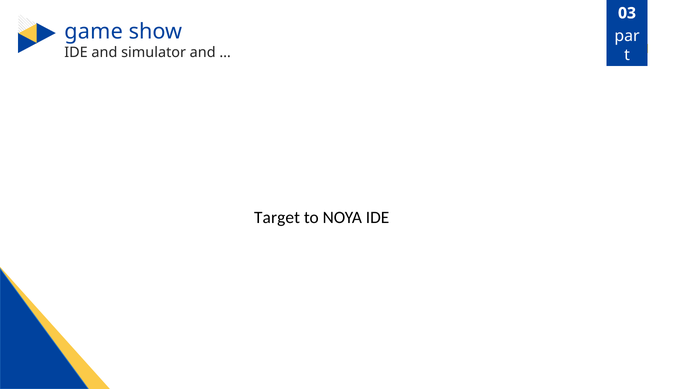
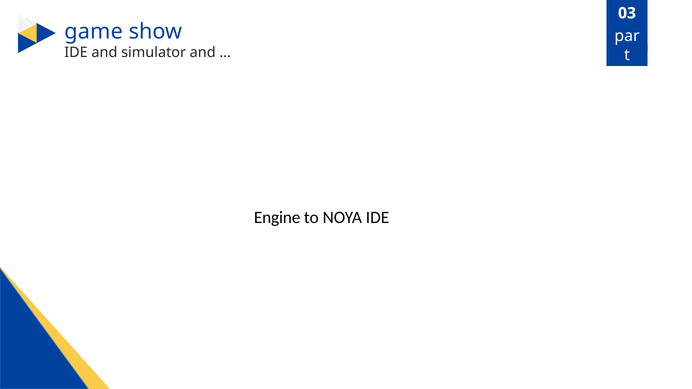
Target: Target -> Engine
